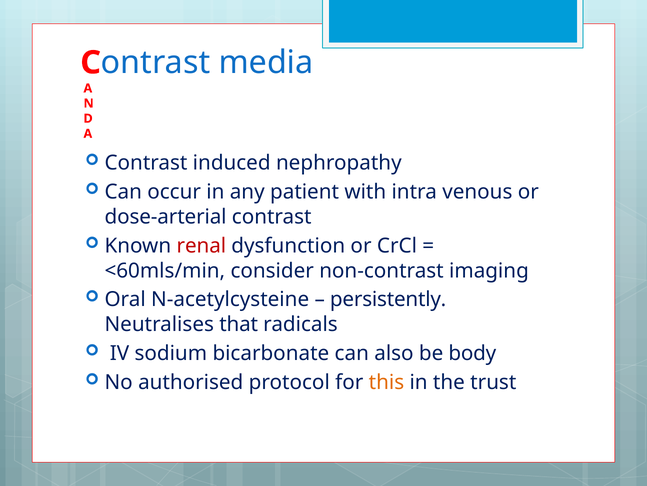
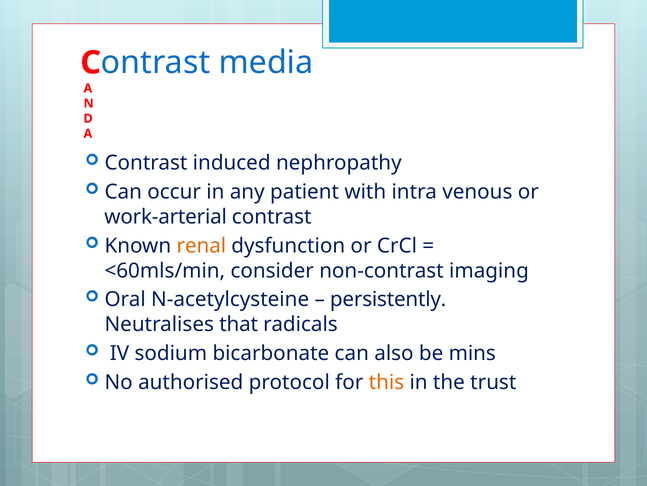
dose-arterial: dose-arterial -> work-arterial
renal colour: red -> orange
body: body -> mins
